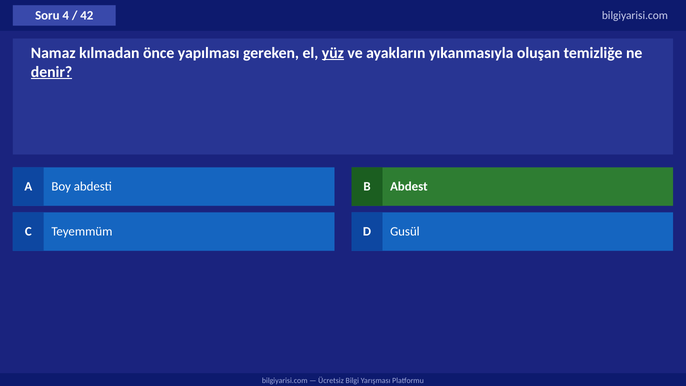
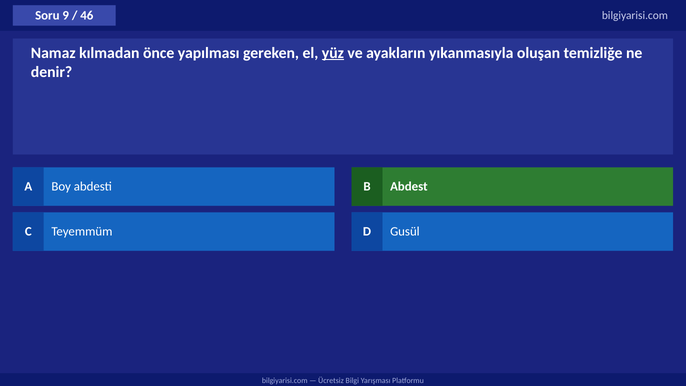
4: 4 -> 9
42: 42 -> 46
denir underline: present -> none
